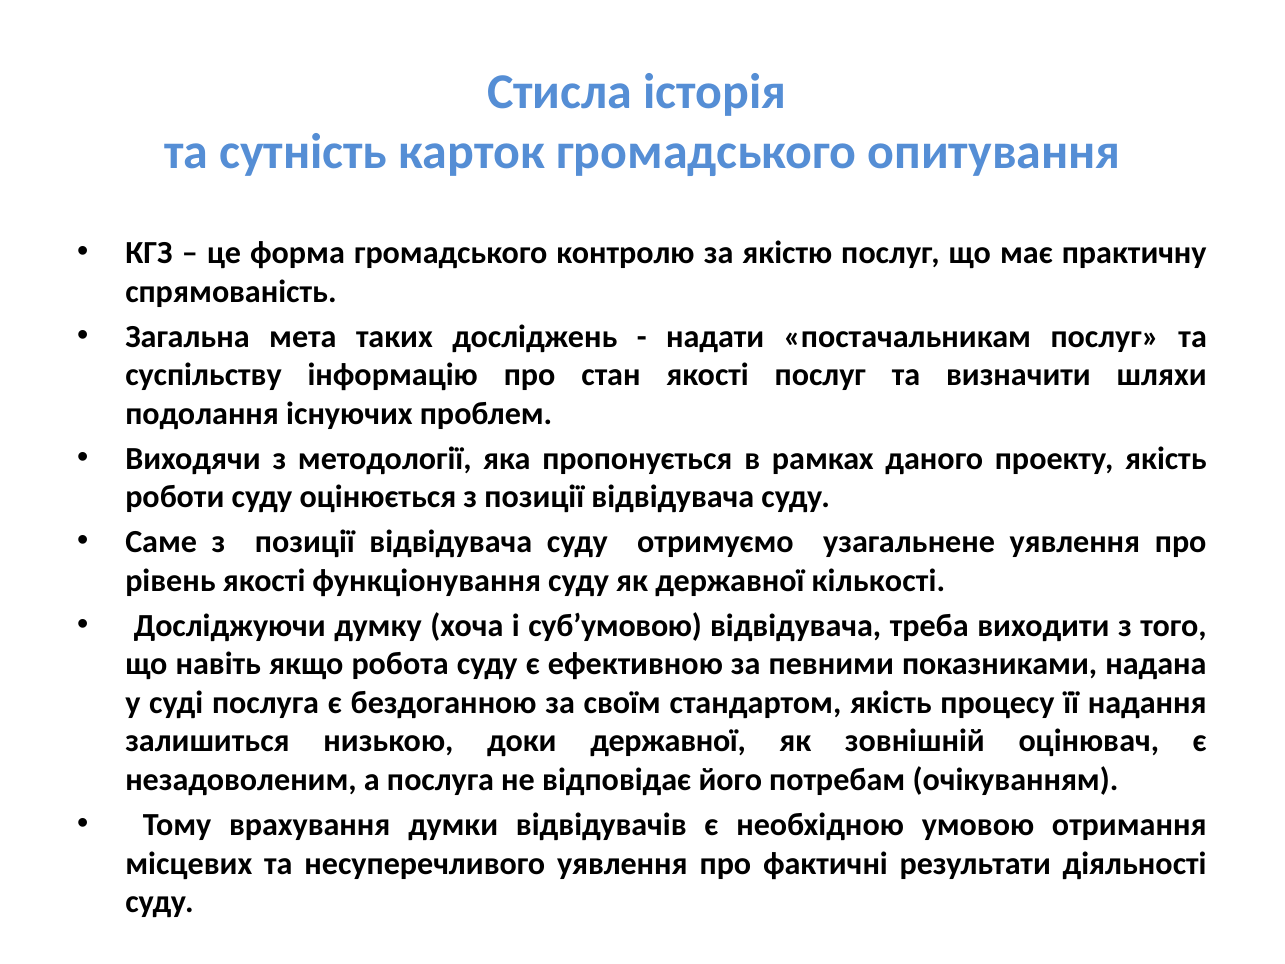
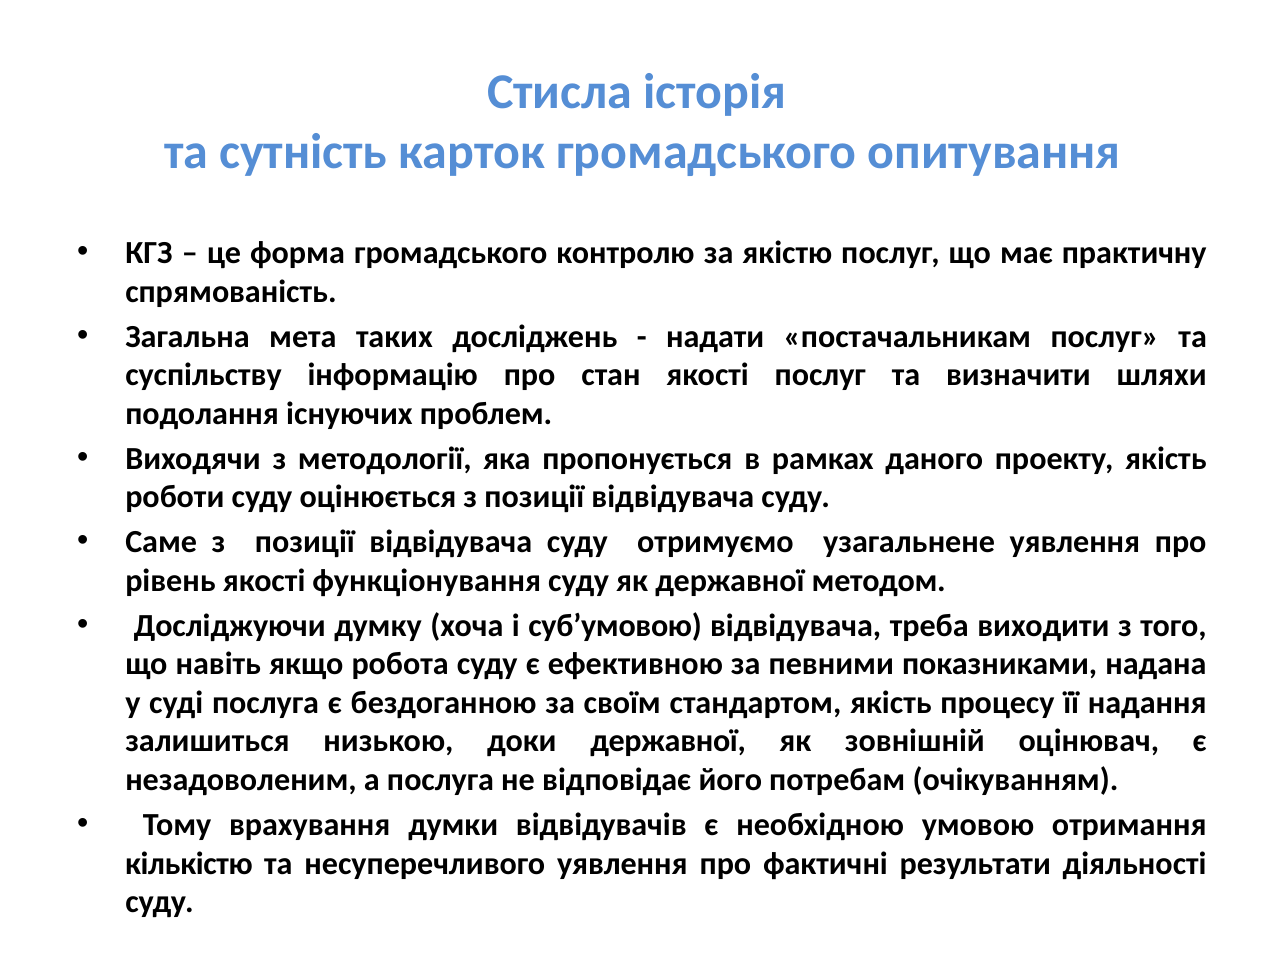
кількості: кількості -> методом
місцевих: місцевих -> кількістю
